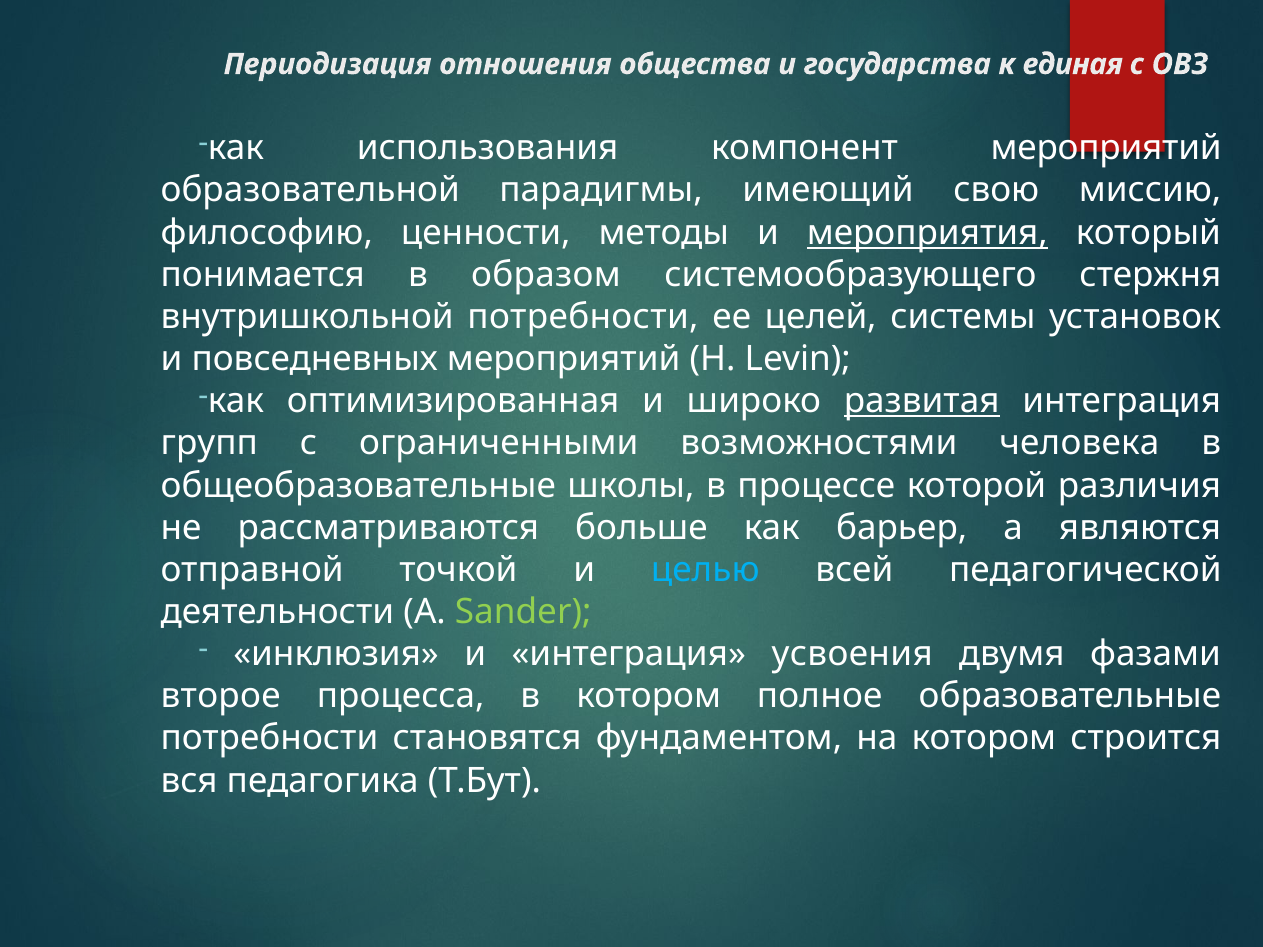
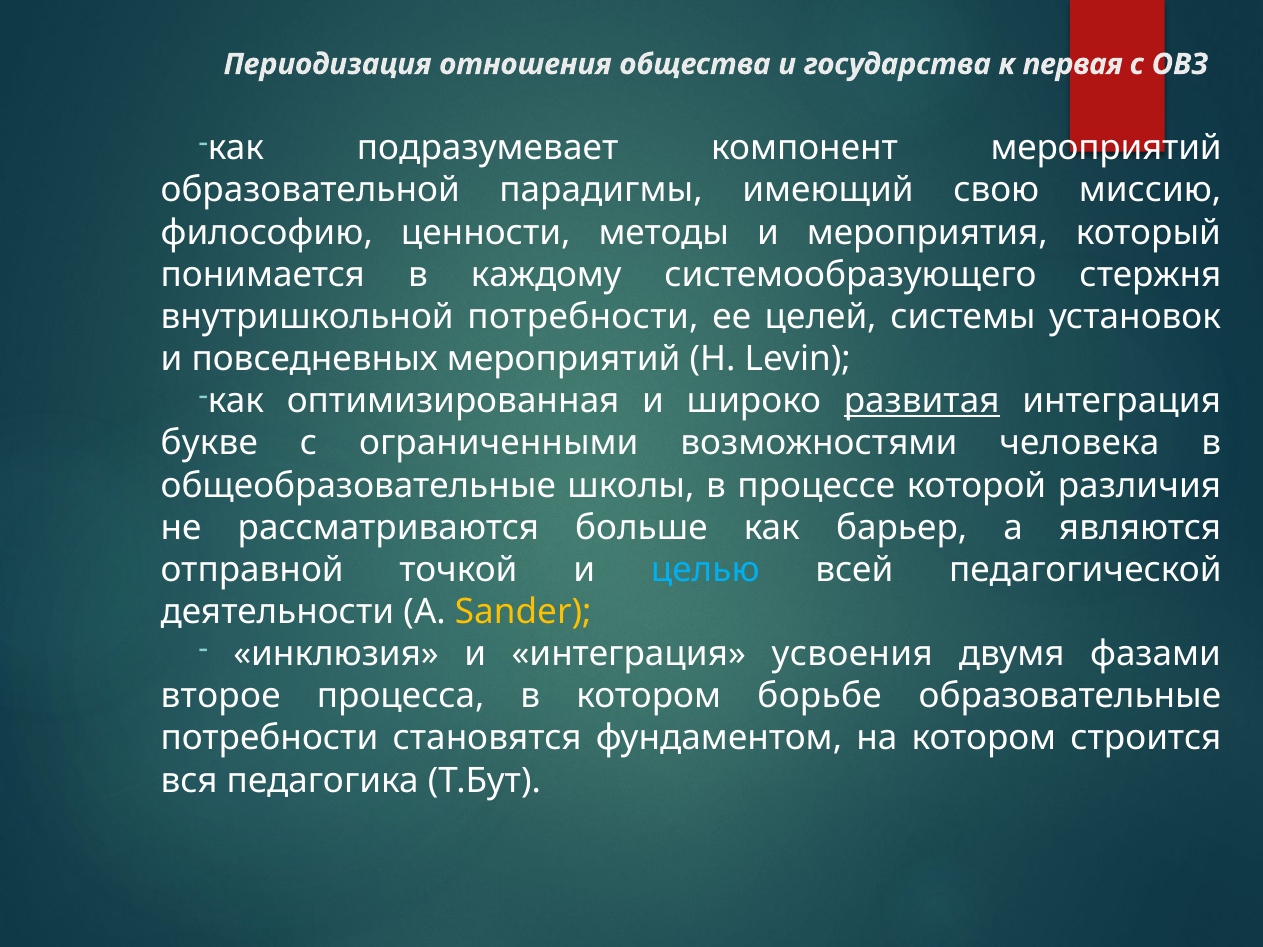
единая: единая -> первая
использования: использования -> подразумевает
мероприятия underline: present -> none
образом: образом -> каждому
групп: групп -> букве
Sander colour: light green -> yellow
полное: полное -> борьбе
